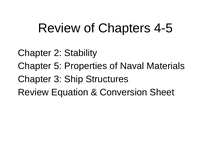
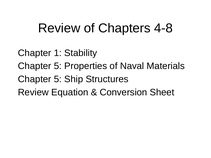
4-5: 4-5 -> 4-8
2: 2 -> 1
3 at (58, 79): 3 -> 5
